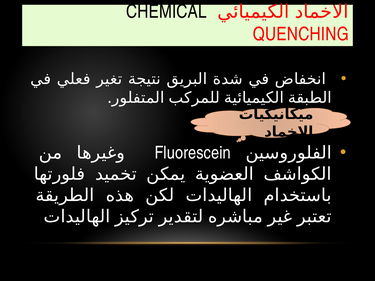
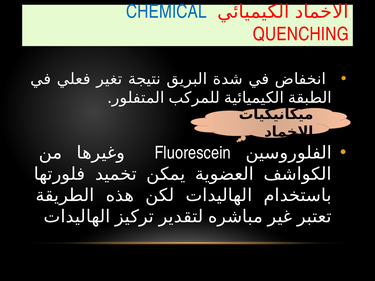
CHEMICAL colour: black -> blue
